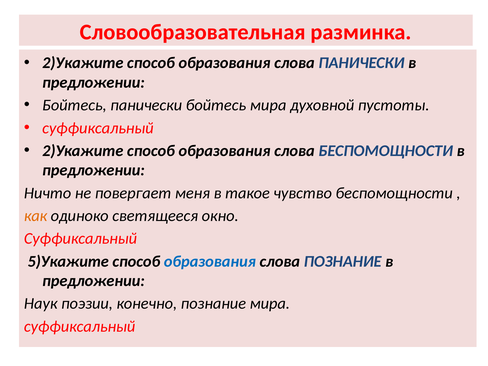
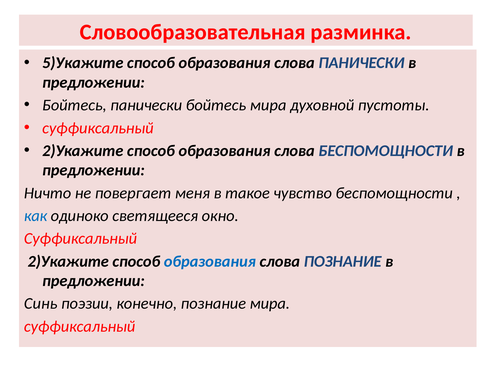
2)Укажите at (83, 63): 2)Укажите -> 5)Укажите
как colour: orange -> blue
5)Укажите at (68, 261): 5)Укажите -> 2)Укажите
Наук: Наук -> Синь
